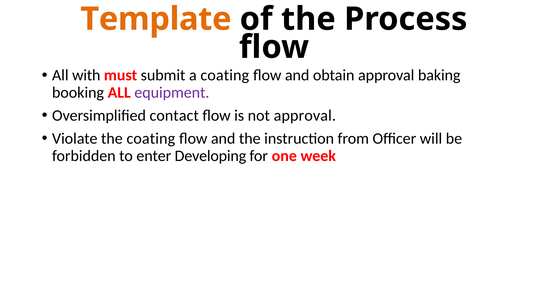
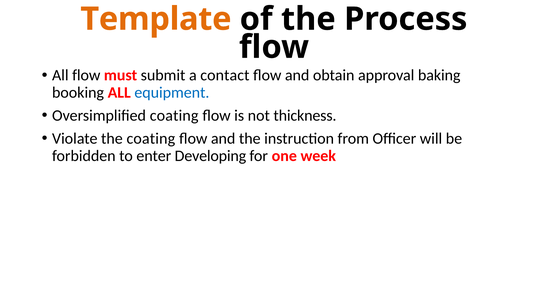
All with: with -> flow
a coating: coating -> contact
equipment colour: purple -> blue
Oversimplified contact: contact -> coating
not approval: approval -> thickness
